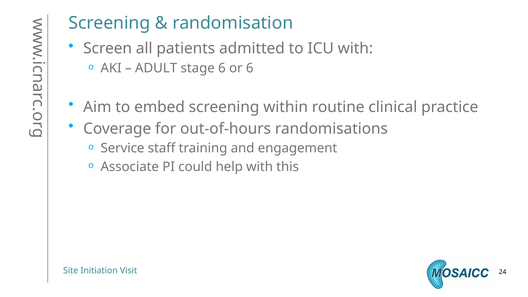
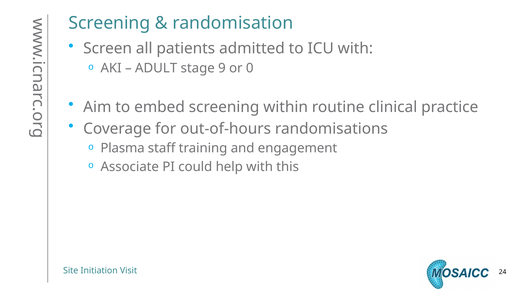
stage 6: 6 -> 9
or 6: 6 -> 0
Service: Service -> Plasma
